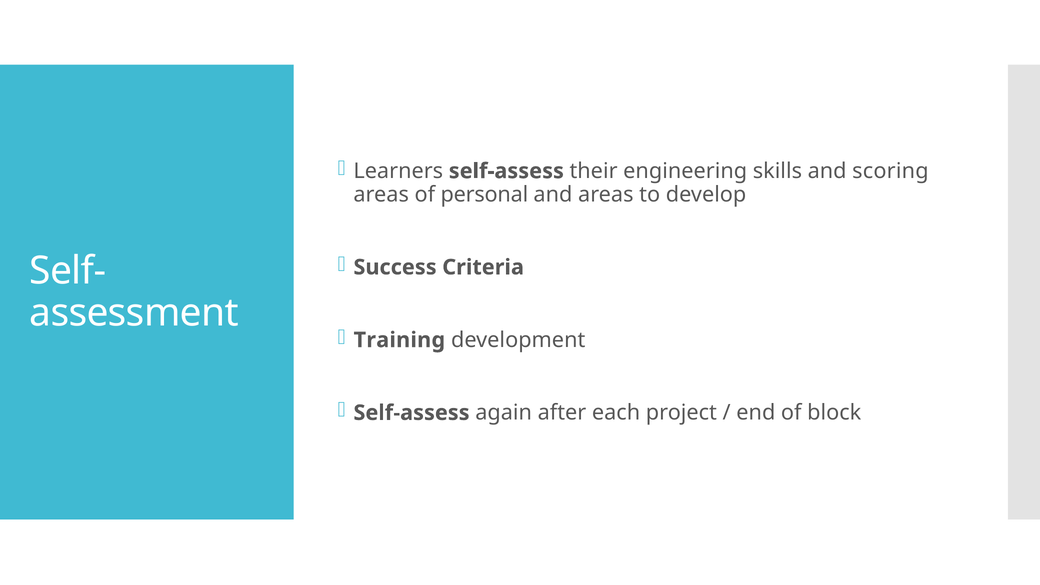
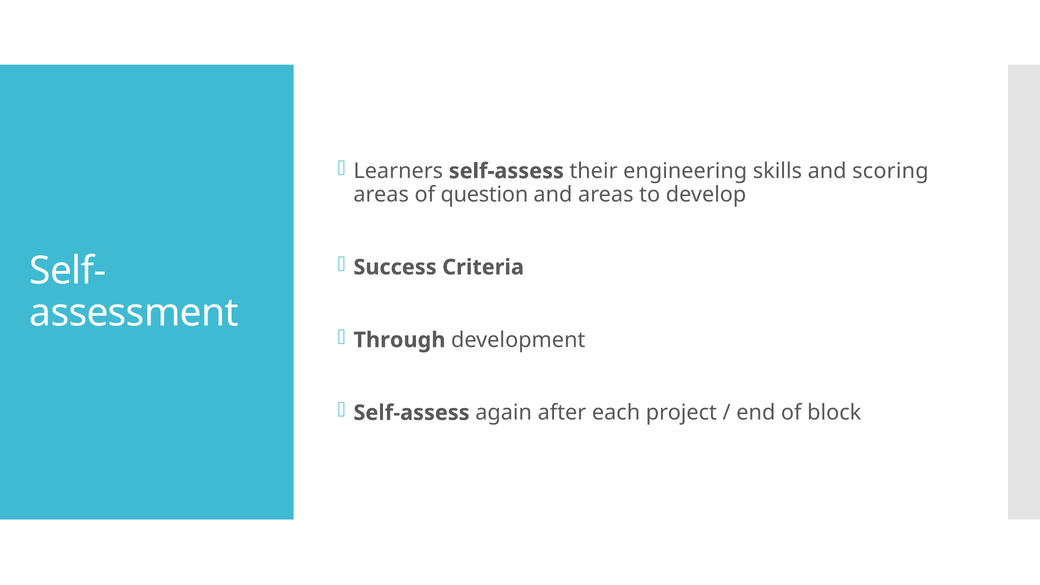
personal: personal -> question
Training: Training -> Through
